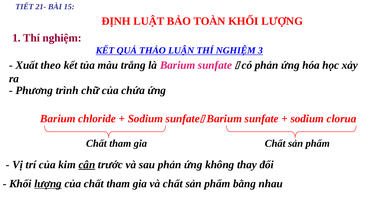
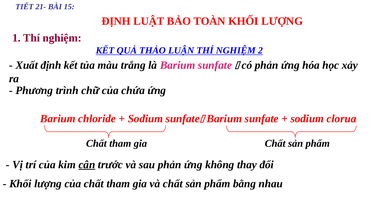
3: 3 -> 2
Xuất theo: theo -> định
lượng at (48, 184) underline: present -> none
